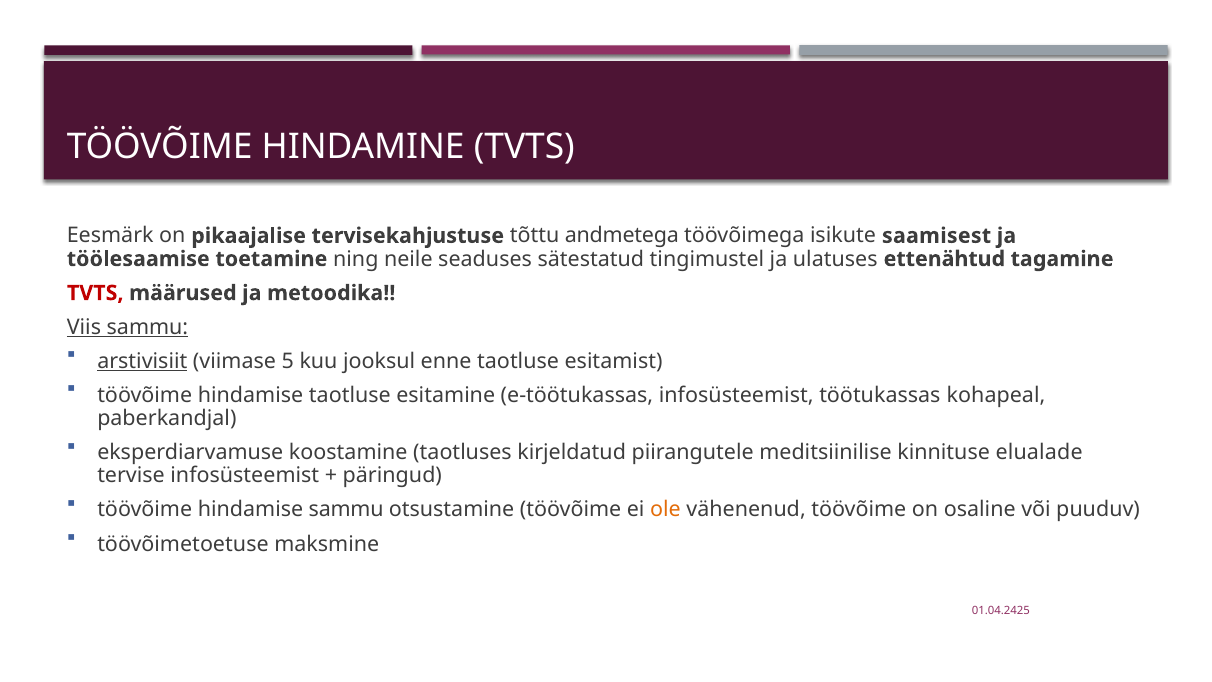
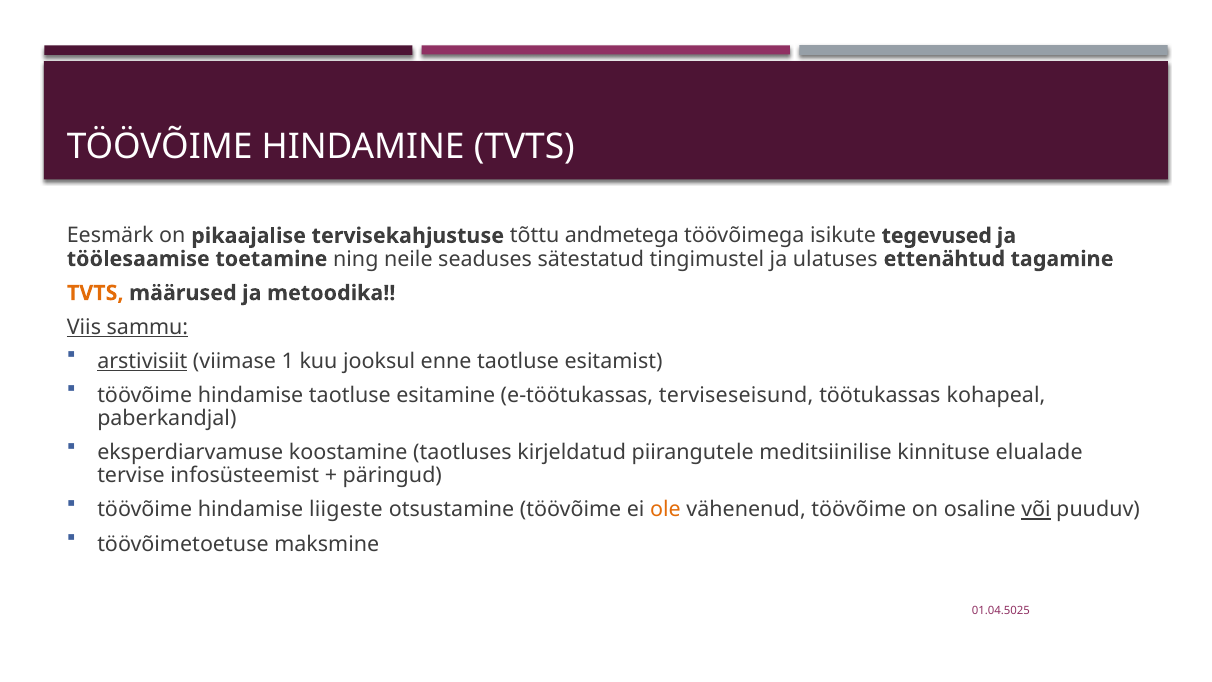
saamisest: saamisest -> tegevused
TVTS at (95, 293) colour: red -> orange
5: 5 -> 1
e-töötukassas infosüsteemist: infosüsteemist -> terviseseisund
hindamise sammu: sammu -> liigeste
või underline: none -> present
01.04.2425: 01.04.2425 -> 01.04.5025
